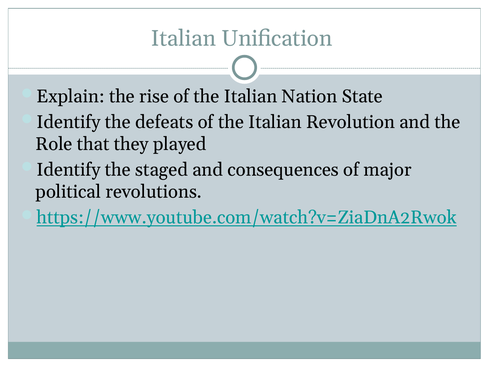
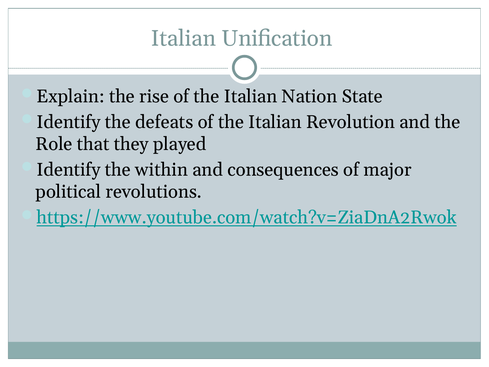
staged: staged -> within
